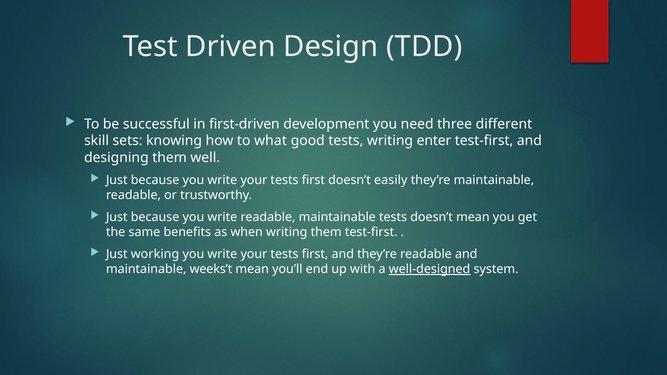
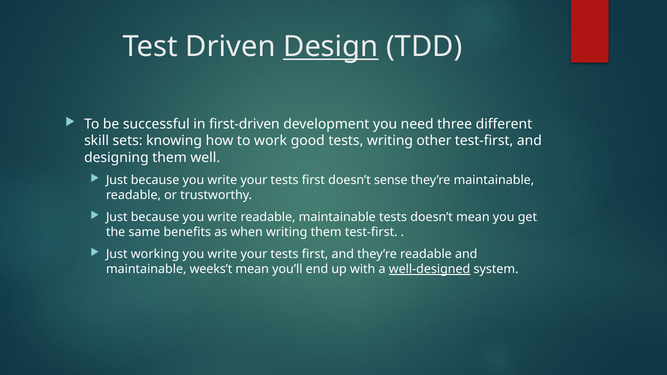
Design underline: none -> present
what: what -> work
enter: enter -> other
easily: easily -> sense
